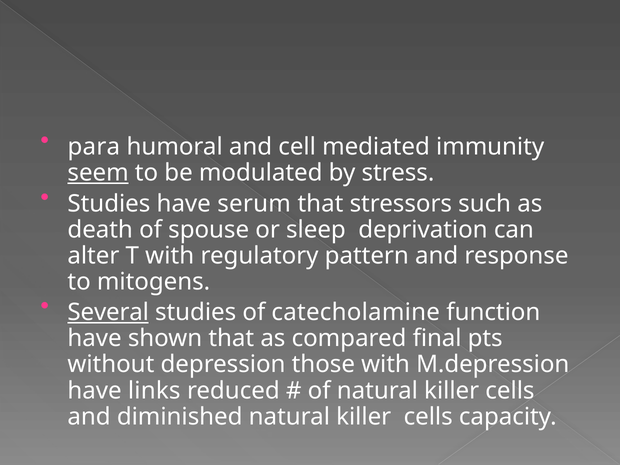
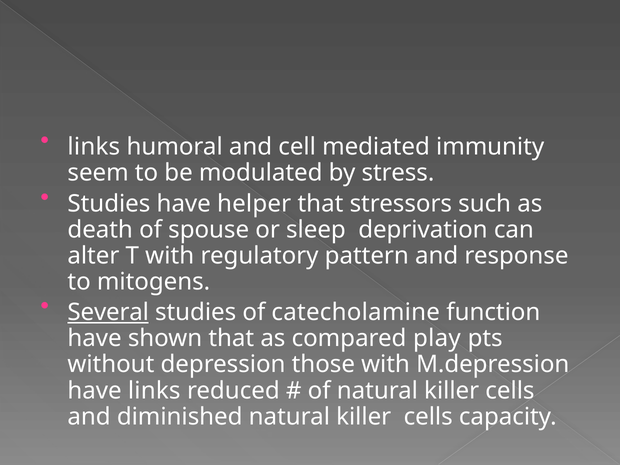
para at (94, 147): para -> links
seem underline: present -> none
serum: serum -> helper
final: final -> play
